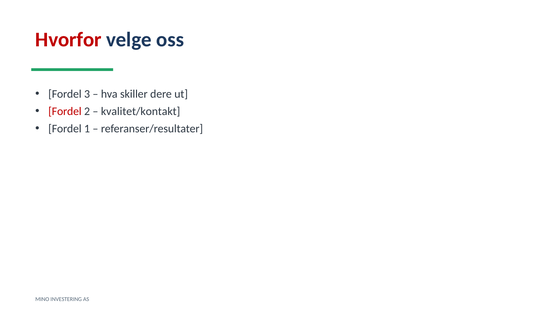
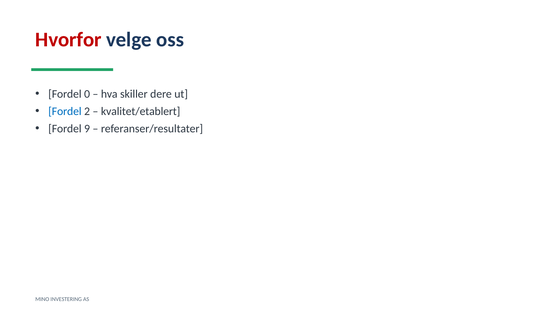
3: 3 -> 0
Fordel at (65, 111) colour: red -> blue
kvalitet/kontakt: kvalitet/kontakt -> kvalitet/etablert
1: 1 -> 9
